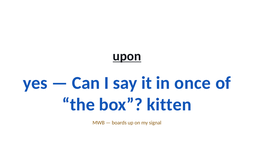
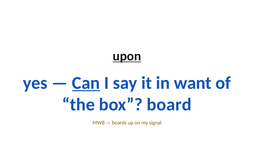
Can underline: none -> present
once: once -> want
kitten: kitten -> board
